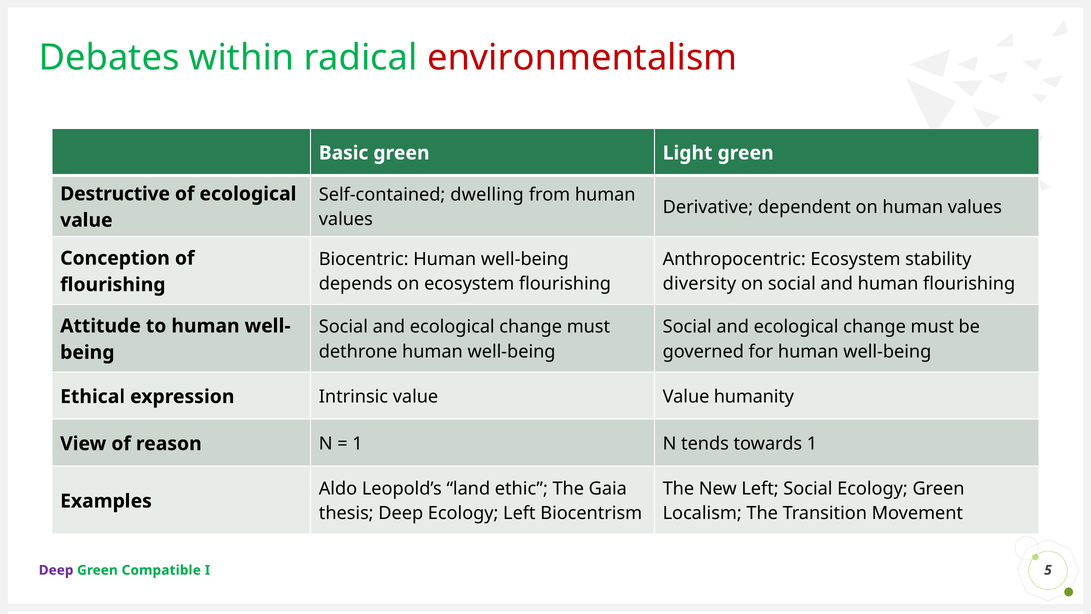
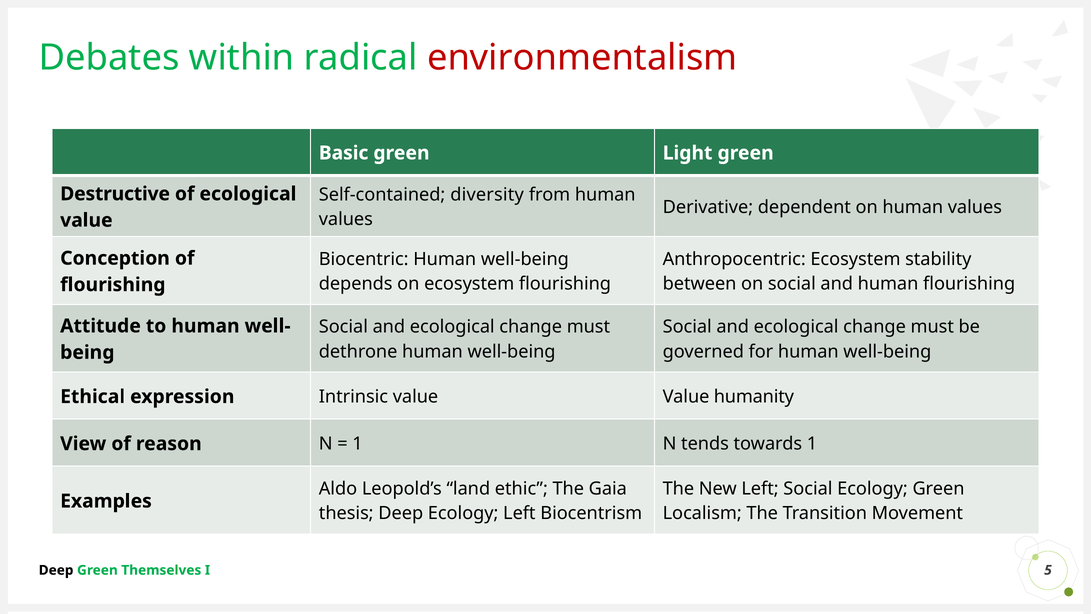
dwelling: dwelling -> diversity
diversity: diversity -> between
Deep at (56, 570) colour: purple -> black
Compatible: Compatible -> Themselves
